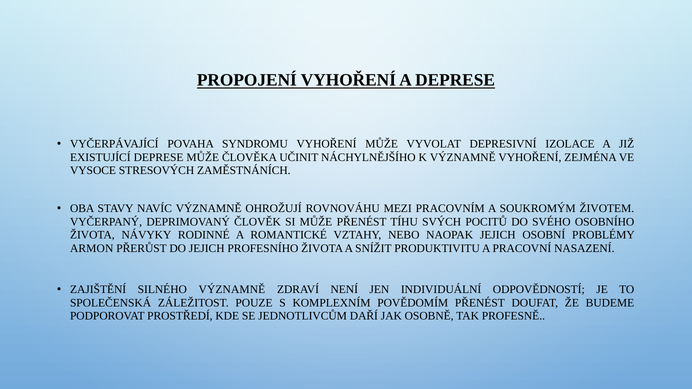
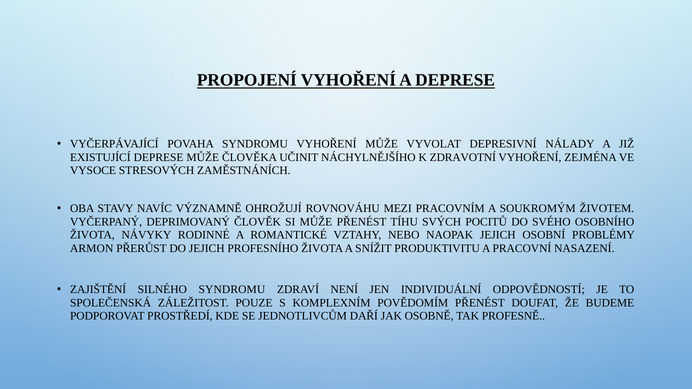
IZOLACE: IZOLACE -> NÁLADY
K VÝZNAMNĚ: VÝZNAMNĚ -> ZDRAVOTNÍ
SILNÉHO VÝZNAMNĚ: VÝZNAMNĚ -> SYNDROMU
